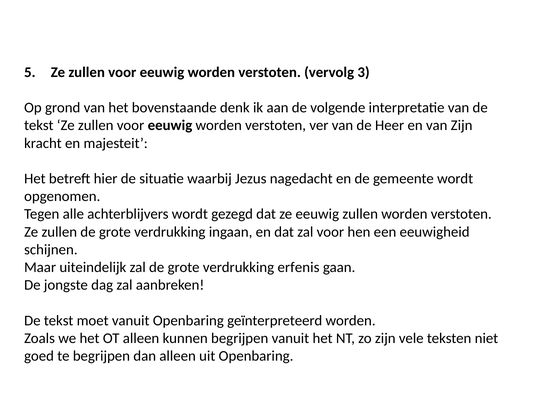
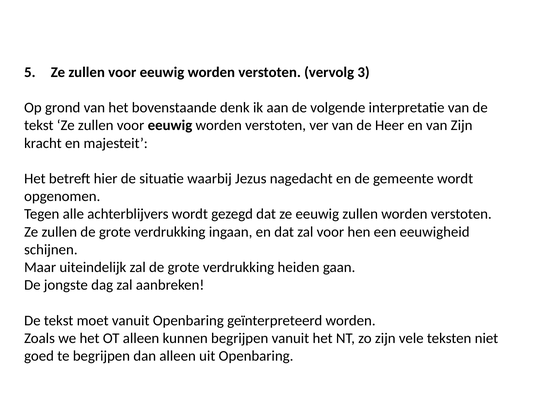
erfenis: erfenis -> heiden
